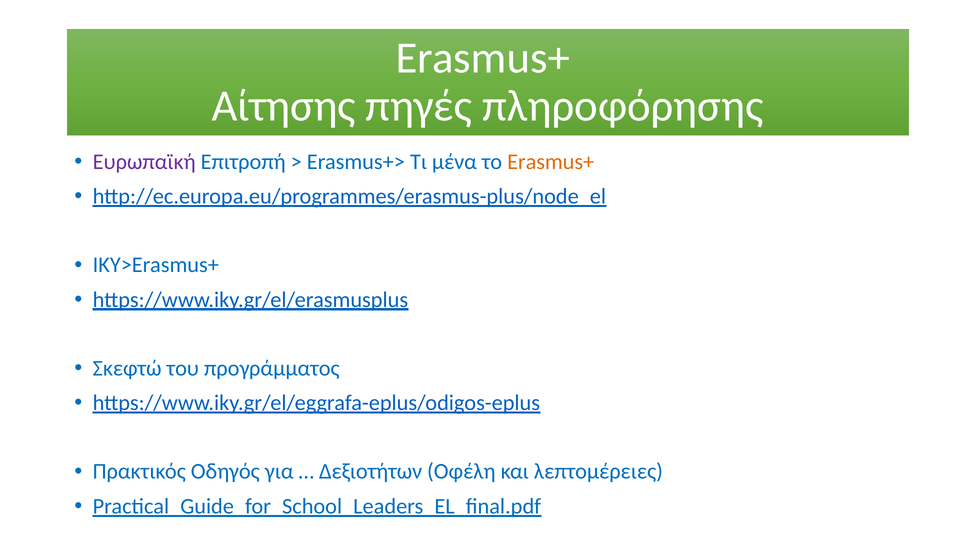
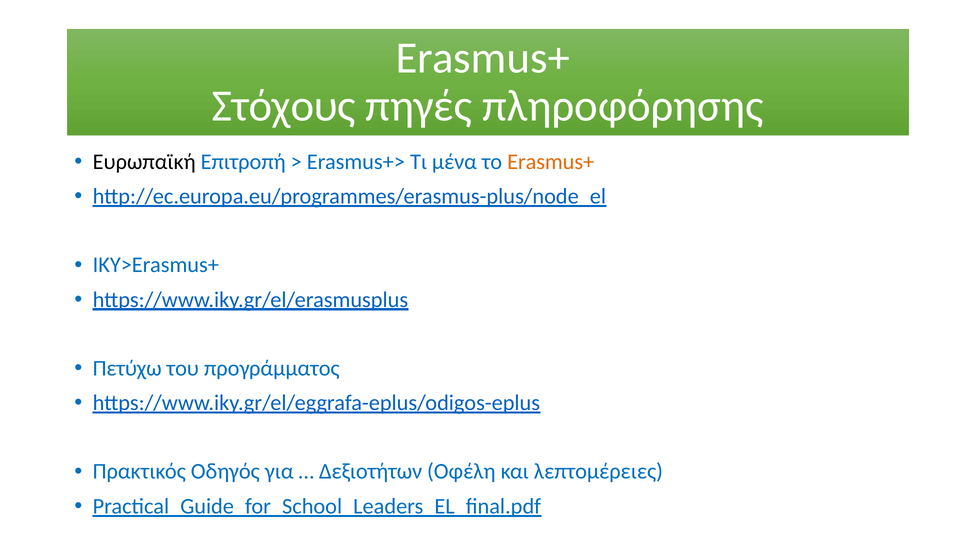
Αίτησης: Αίτησης -> Στόχους
Ευρωπαϊκή colour: purple -> black
Σκεφτώ: Σκεφτώ -> Πετύχω
